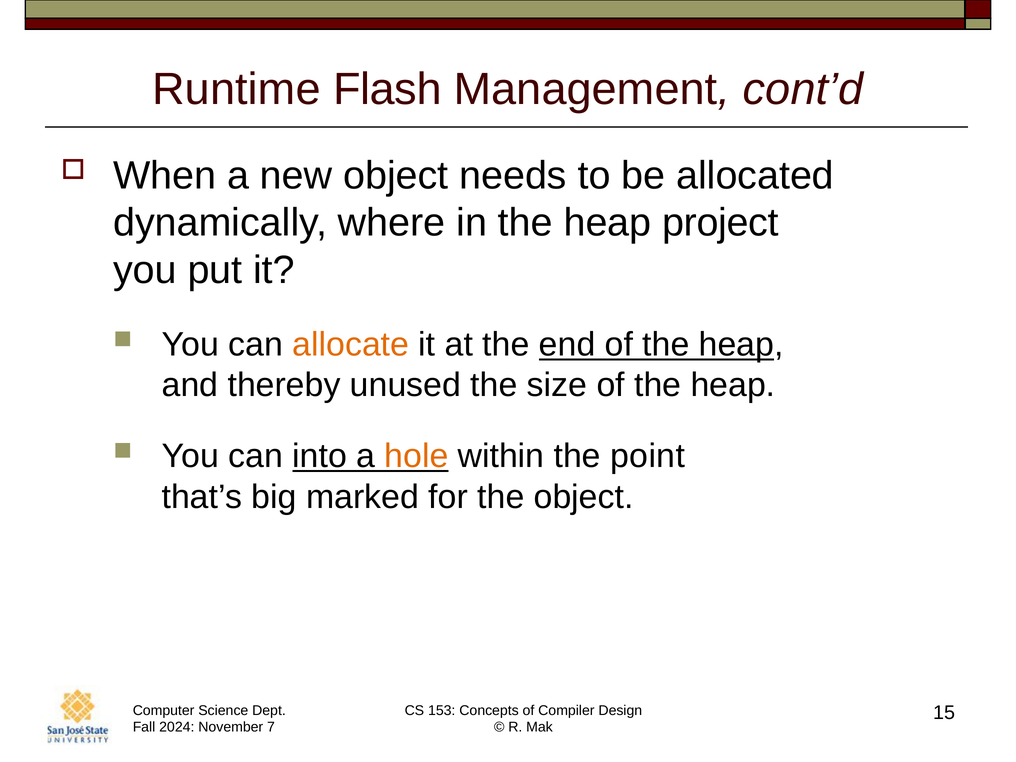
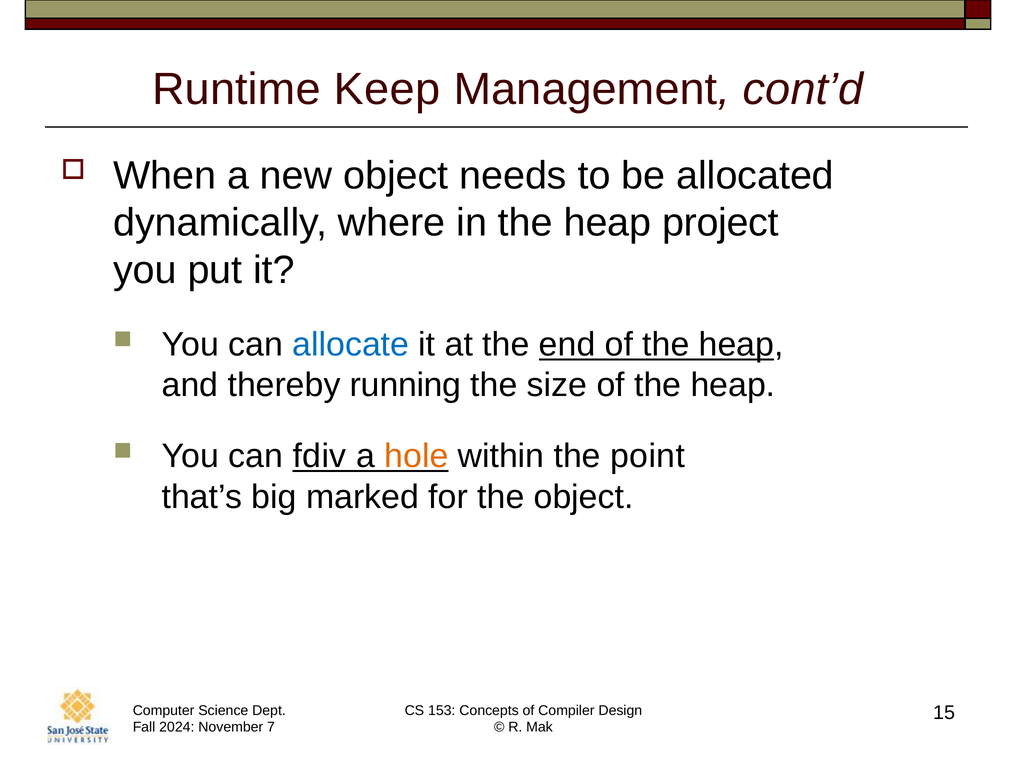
Flash: Flash -> Keep
allocate colour: orange -> blue
unused: unused -> running
into: into -> fdiv
